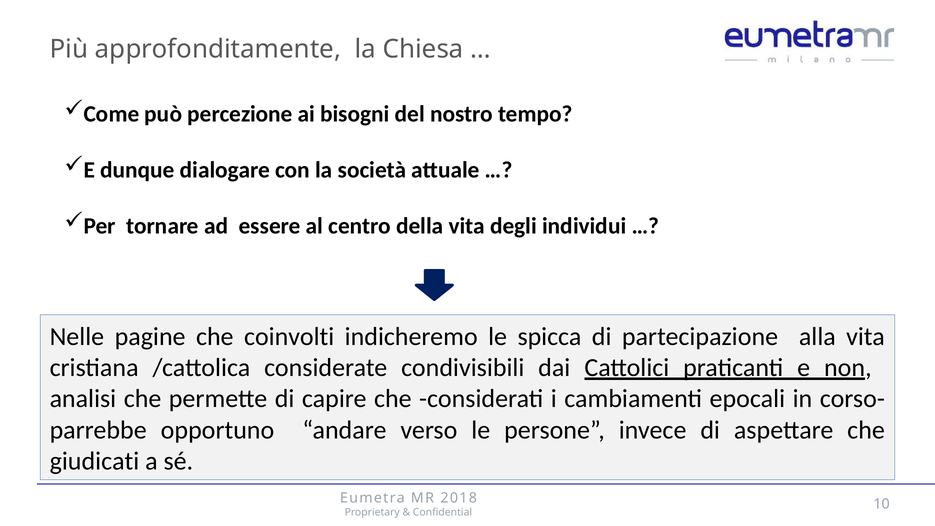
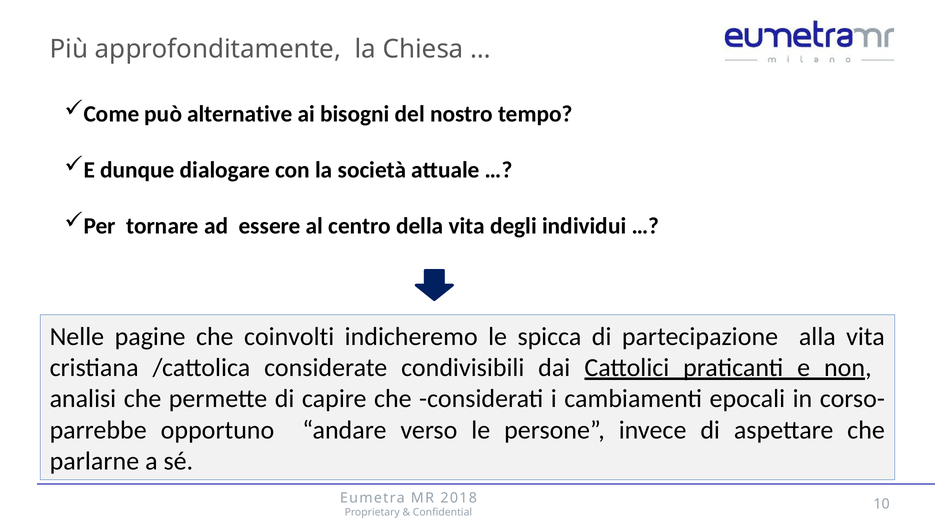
percezione: percezione -> alternative
giudicati: giudicati -> parlarne
